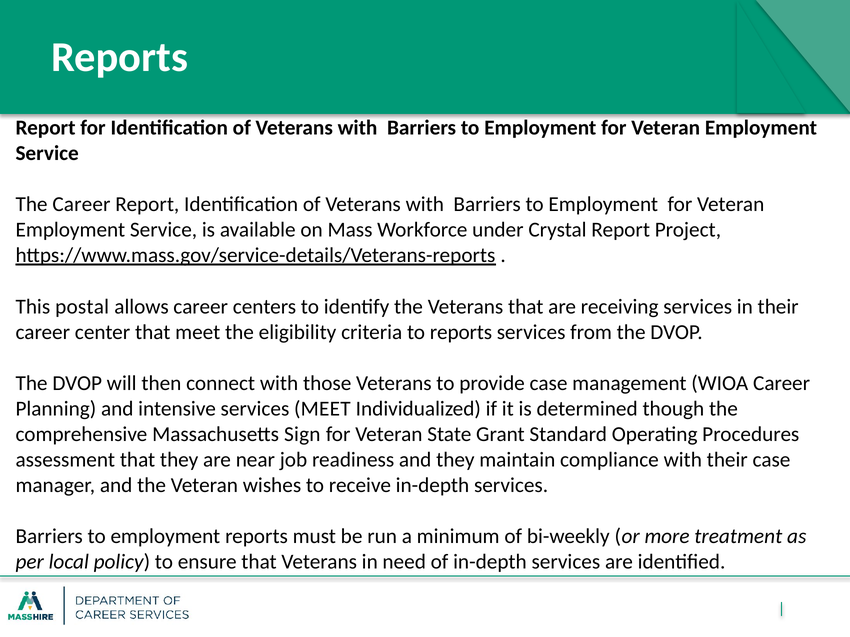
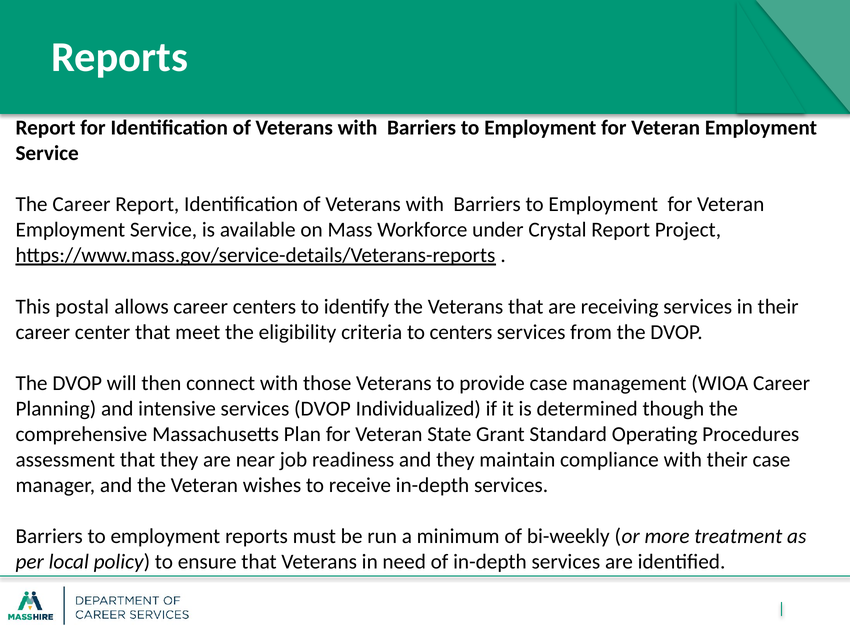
to reports: reports -> centers
services MEET: MEET -> DVOP
Sign: Sign -> Plan
